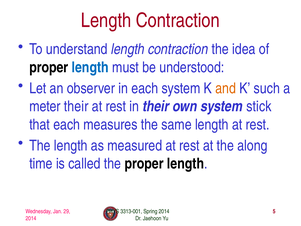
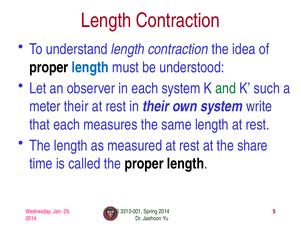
and colour: orange -> green
stick: stick -> write
along: along -> share
